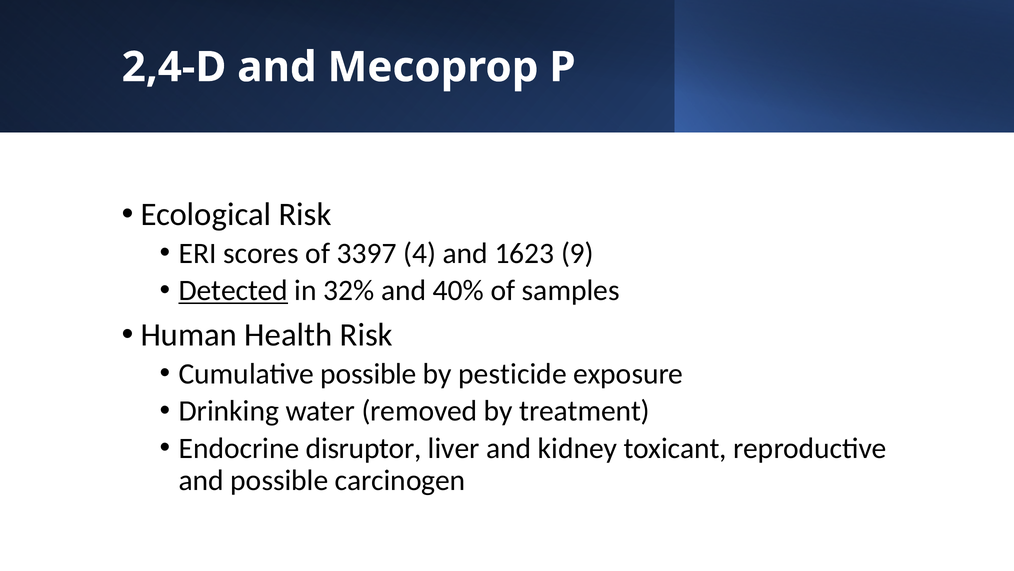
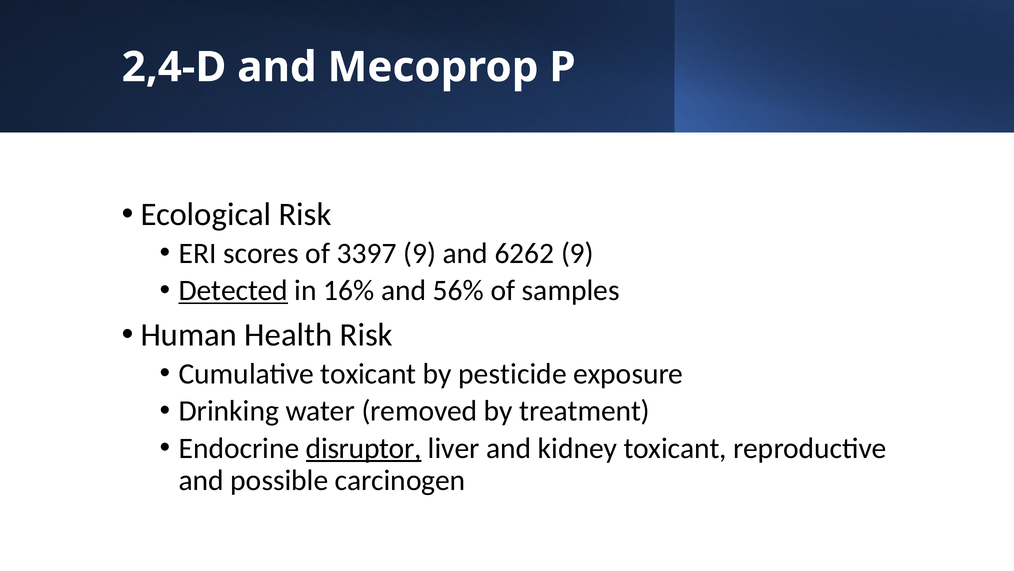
3397 4: 4 -> 9
1623: 1623 -> 6262
32%: 32% -> 16%
40%: 40% -> 56%
Cumulative possible: possible -> toxicant
disruptor underline: none -> present
